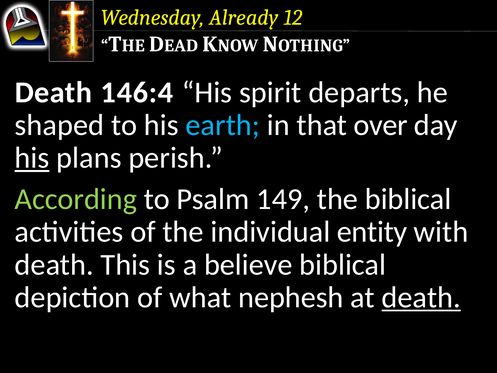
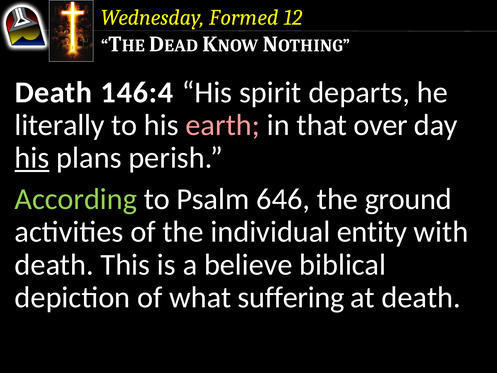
Already: Already -> Formed
shaped: shaped -> literally
earth colour: light blue -> pink
149: 149 -> 646
the biblical: biblical -> ground
nephesh: nephesh -> suffering
death at (421, 297) underline: present -> none
